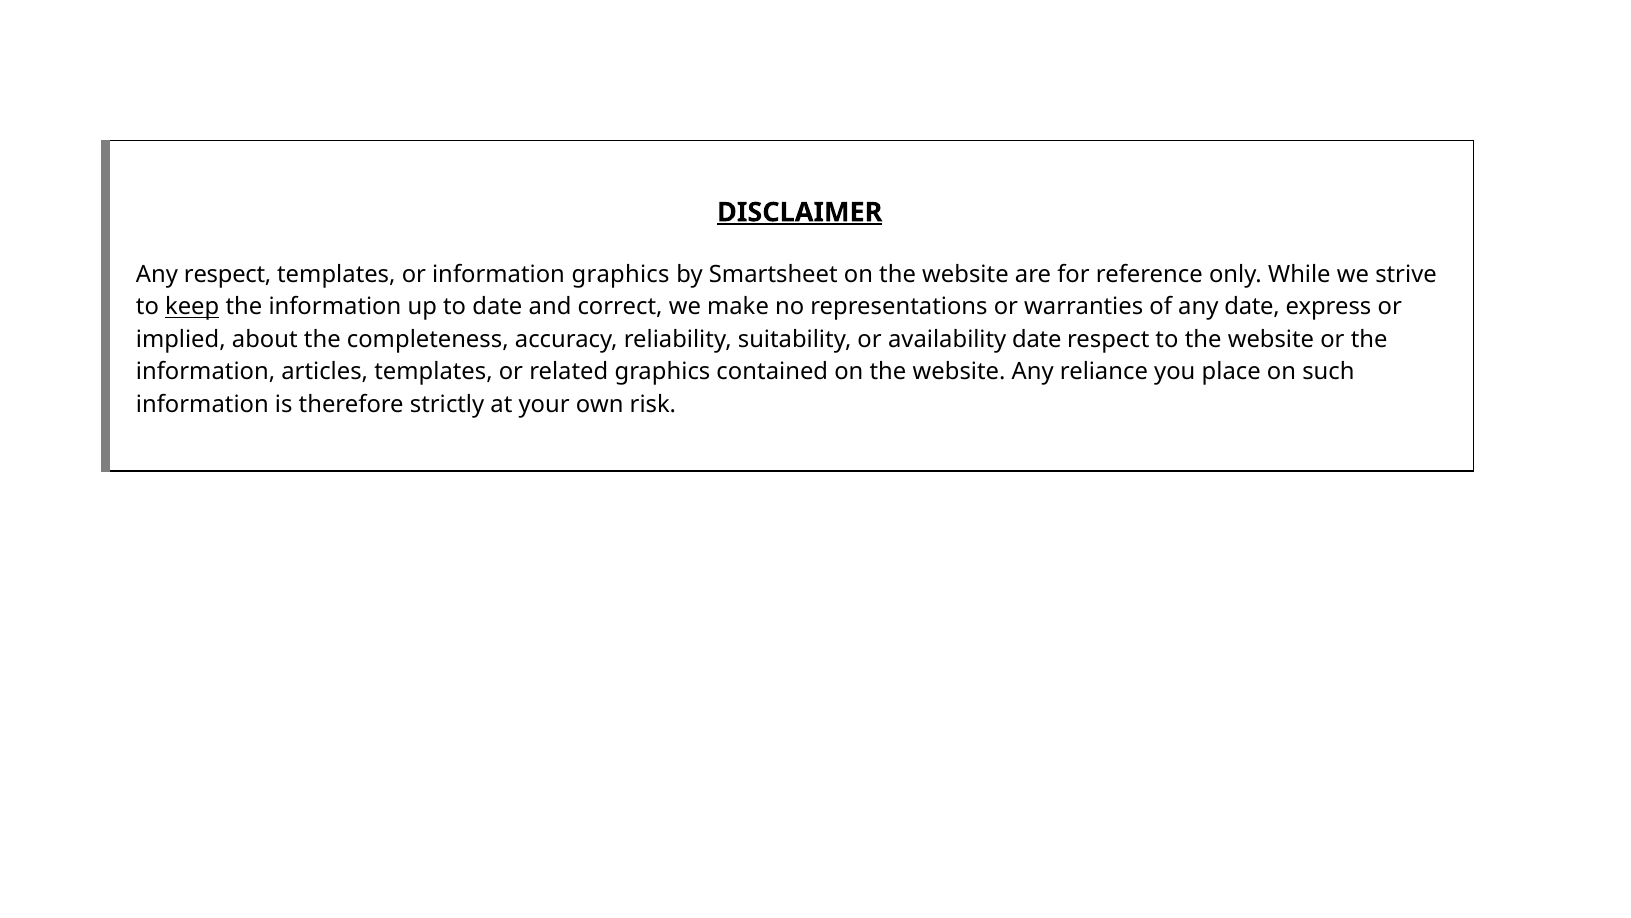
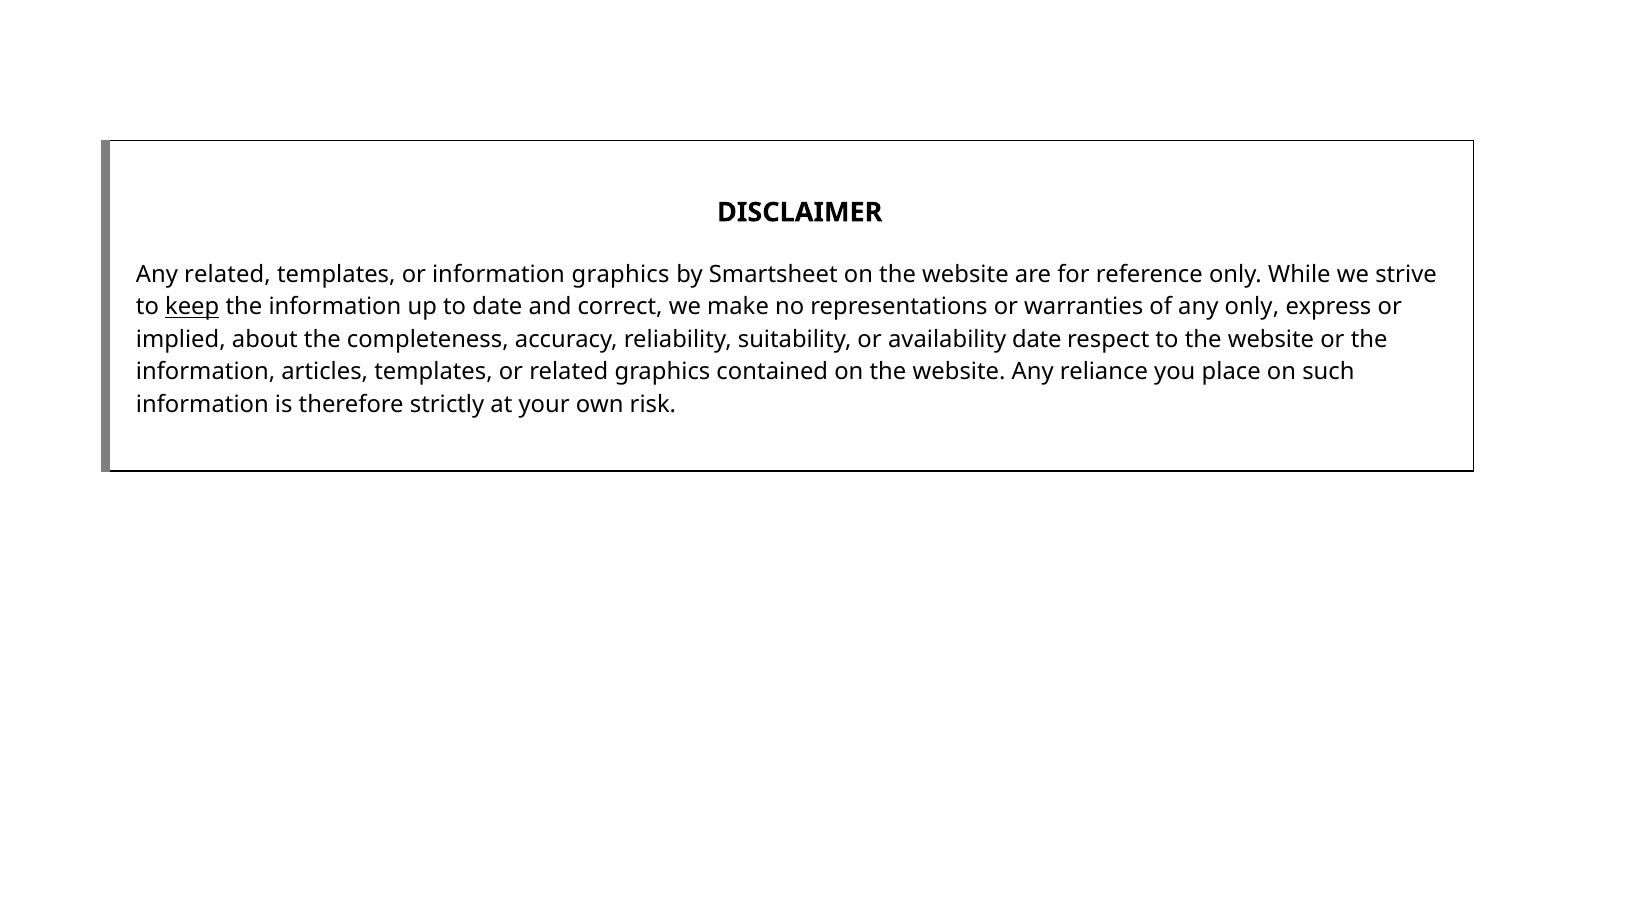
DISCLAIMER underline: present -> none
Any respect: respect -> related
any date: date -> only
